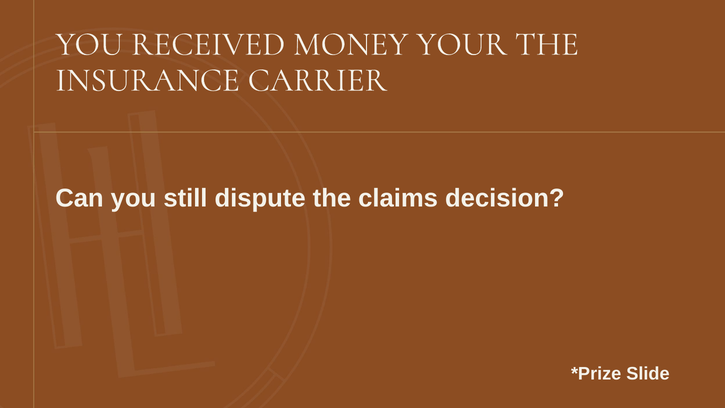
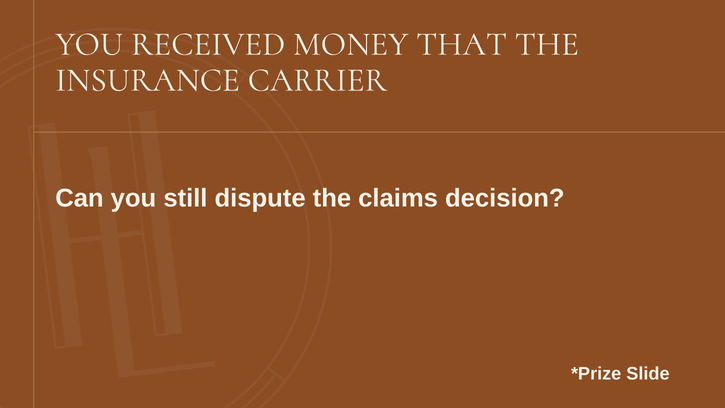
YOUR: YOUR -> THAT
